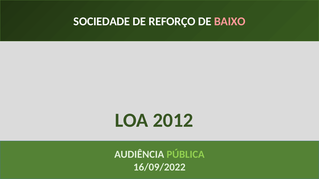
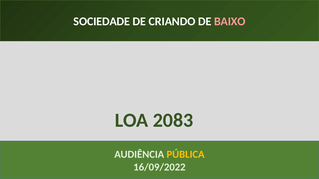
REFORÇO: REFORÇO -> CRIANDO
2012: 2012 -> 2083
PÚBLICA colour: light green -> yellow
